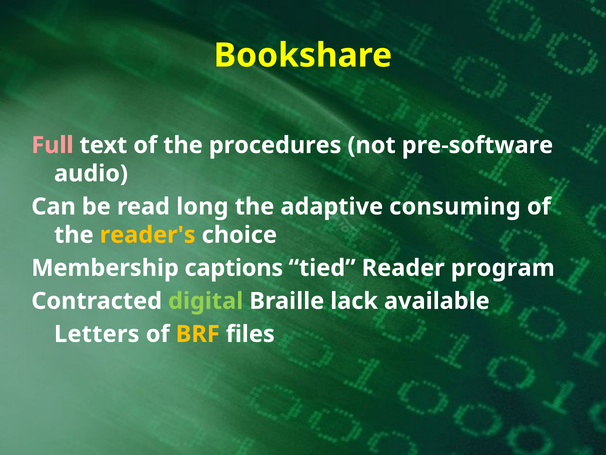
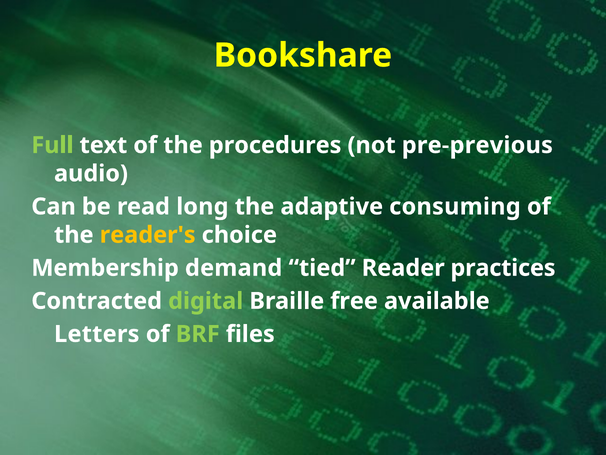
Full colour: pink -> light green
pre-software: pre-software -> pre-previous
captions: captions -> demand
program: program -> practices
lack: lack -> free
BRF colour: yellow -> light green
